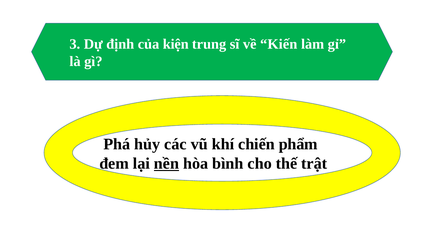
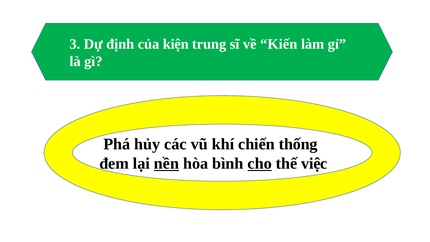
phẩm: phẩm -> thống
cho underline: none -> present
trật: trật -> việc
